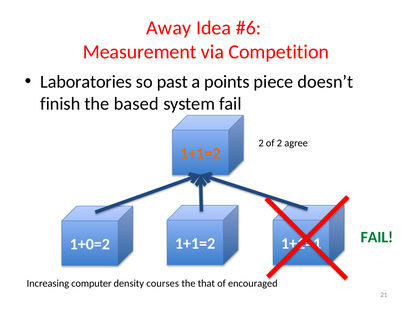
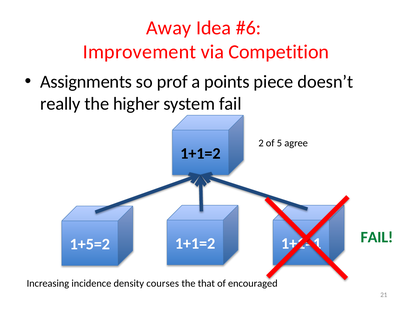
Measurement: Measurement -> Improvement
Laboratories: Laboratories -> Assignments
past: past -> prof
finish: finish -> really
based: based -> higher
of 2: 2 -> 5
1+1=2 at (200, 154) colour: orange -> black
1+0=2: 1+0=2 -> 1+5=2
computer: computer -> incidence
